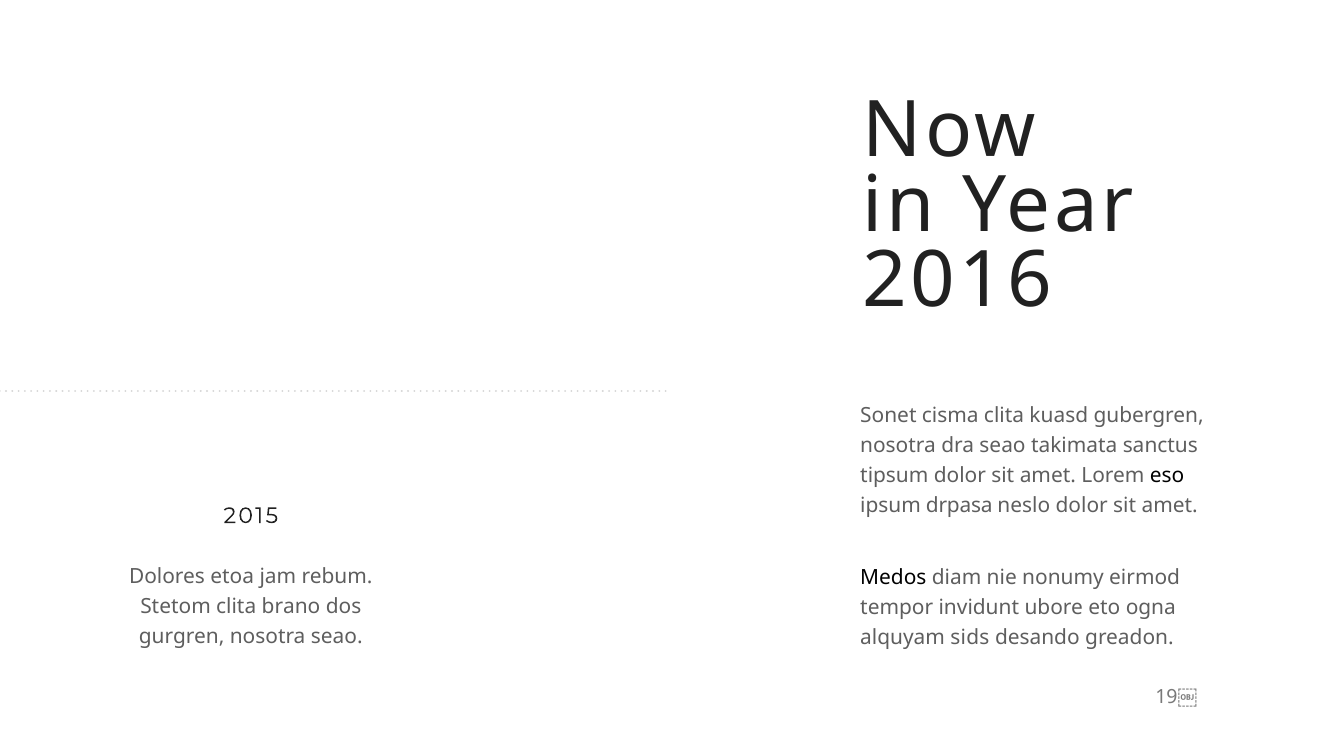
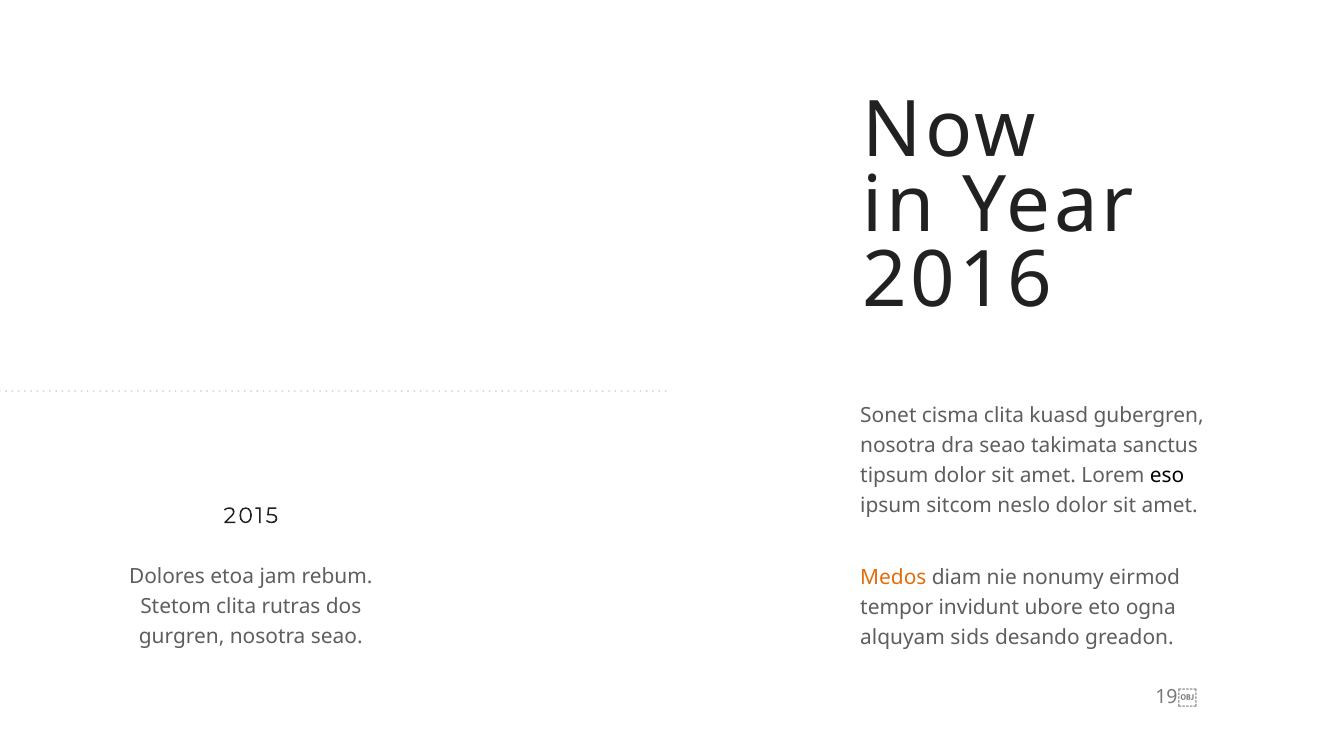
drpasa: drpasa -> sitcom
Medos colour: black -> orange
brano: brano -> rutras
